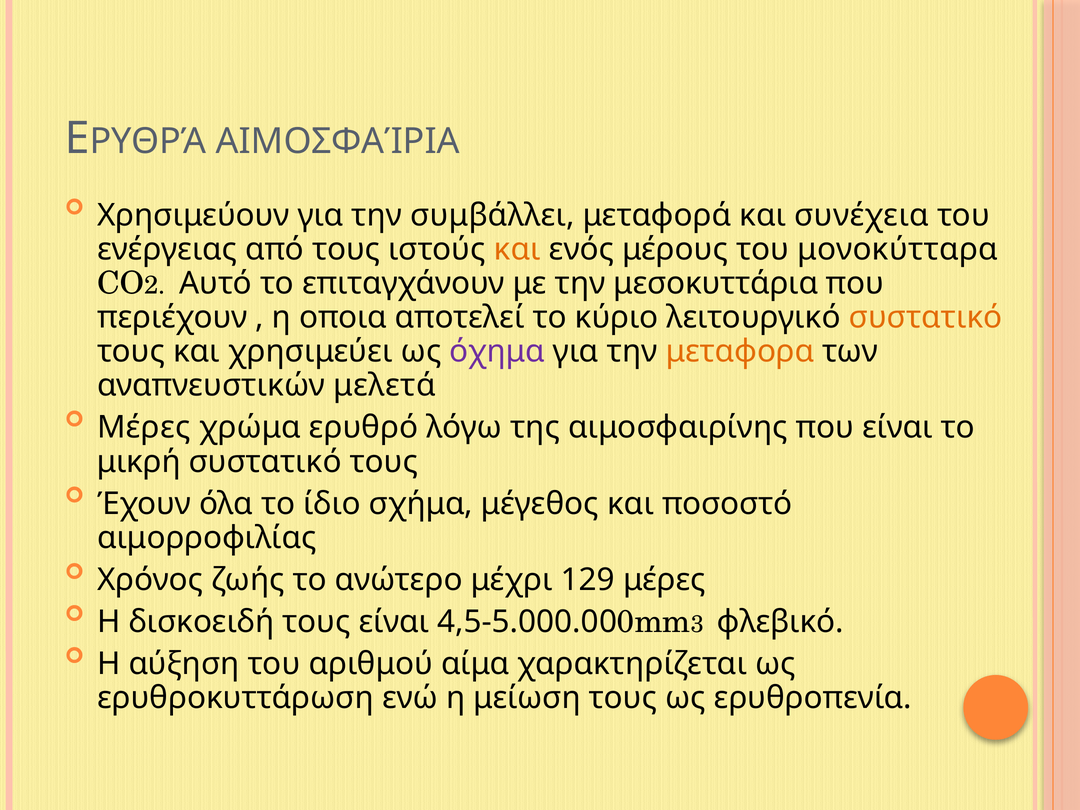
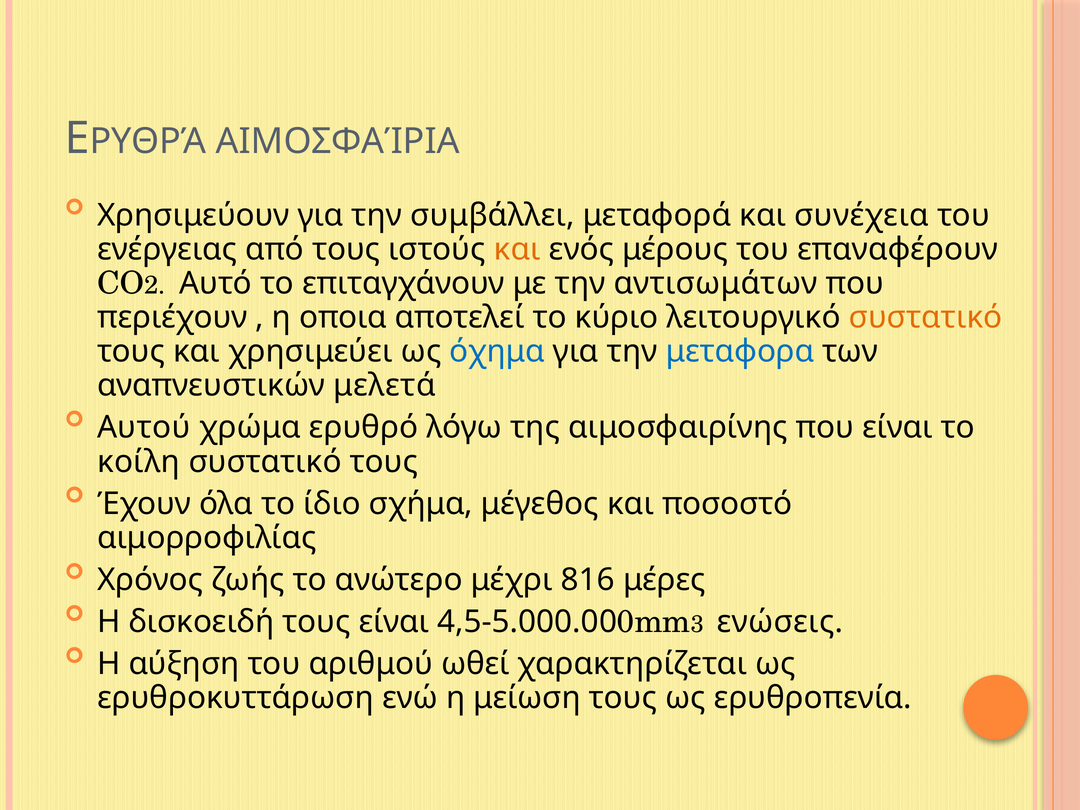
μονοκύτταρα: μονοκύτταρα -> επαναφέρουν
μεσοκυττάρια: μεσοκυττάρια -> αντισωμάτων
όχημα colour: purple -> blue
μεταφορα colour: orange -> blue
Μέρες at (144, 428): Μέρες -> Αυτού
μικρή: μικρή -> κοίλη
129: 129 -> 816
φλεβικό: φλεβικό -> ενώσεις
αίμα: αίμα -> ωθεί
